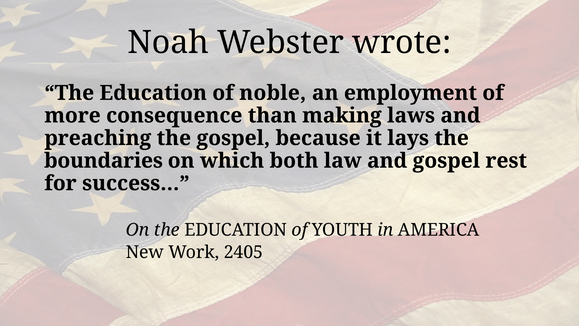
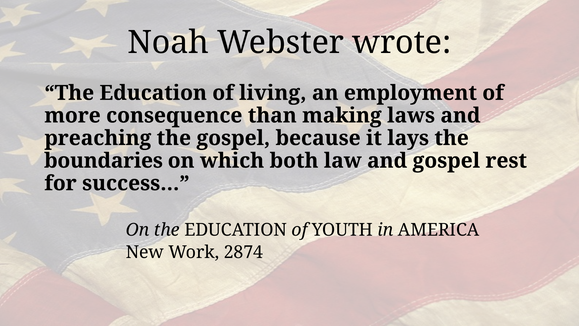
noble: noble -> living
2405: 2405 -> 2874
